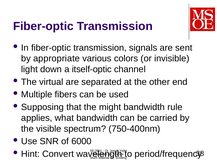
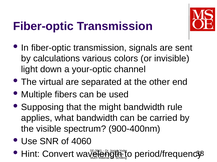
appropriate: appropriate -> calculations
itself-optic: itself-optic -> your-optic
750-400nm: 750-400nm -> 900-400nm
6000: 6000 -> 4060
